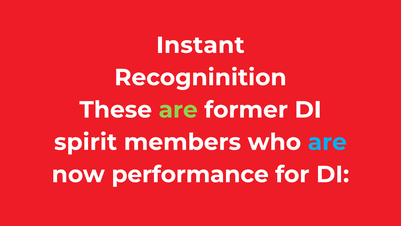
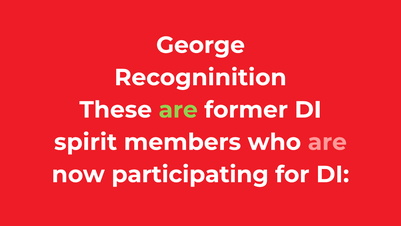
Instant: Instant -> George
are at (327, 142) colour: light blue -> pink
performance: performance -> participating
